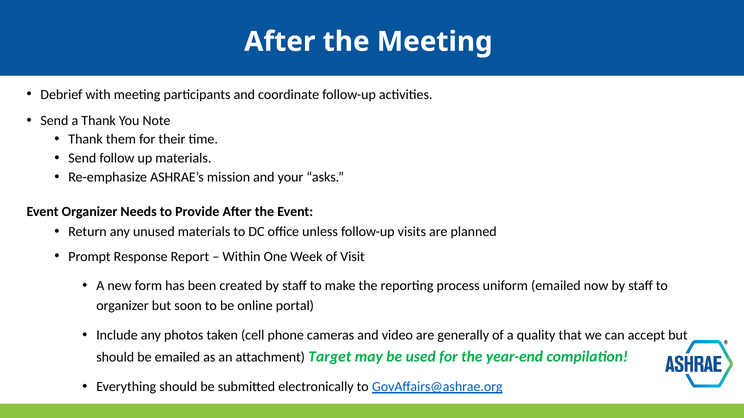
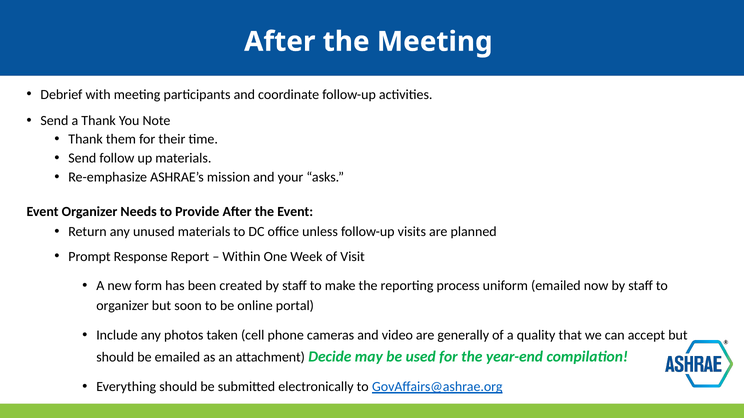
Target: Target -> Decide
